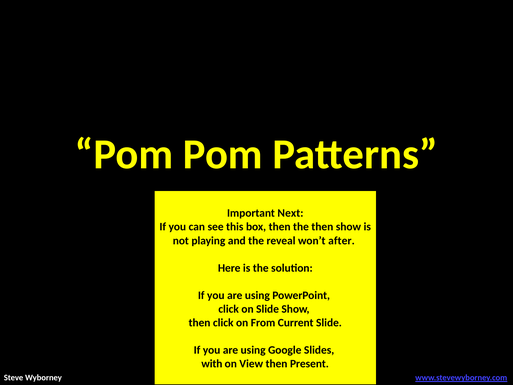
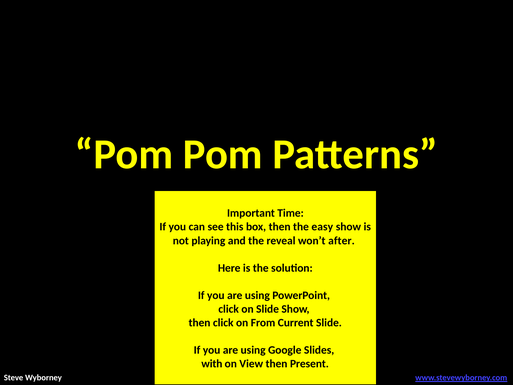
Next: Next -> Time
the then: then -> easy
